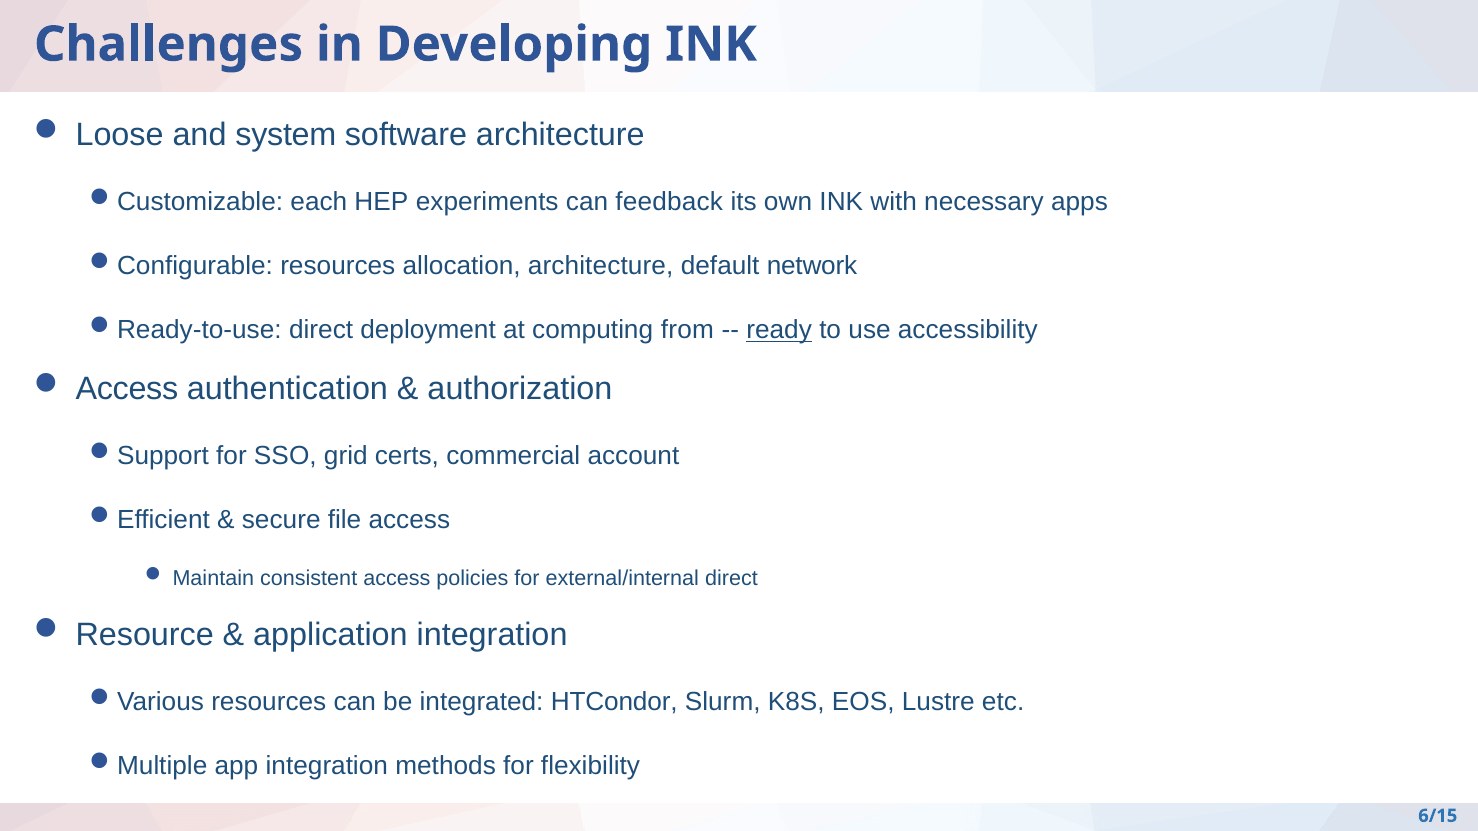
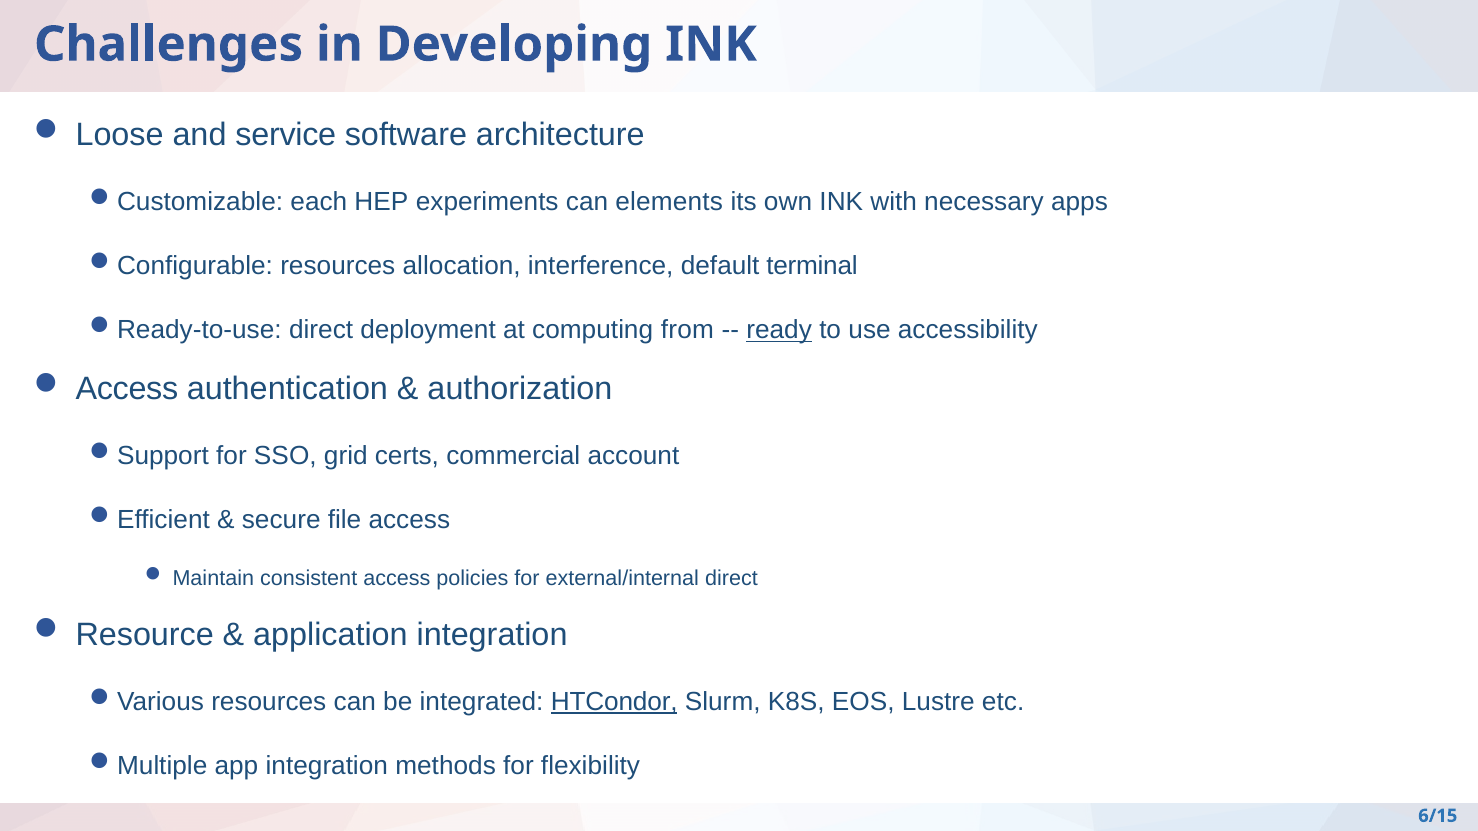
system: system -> service
feedback: feedback -> elements
allocation architecture: architecture -> interference
network: network -> terminal
HTCondor underline: none -> present
